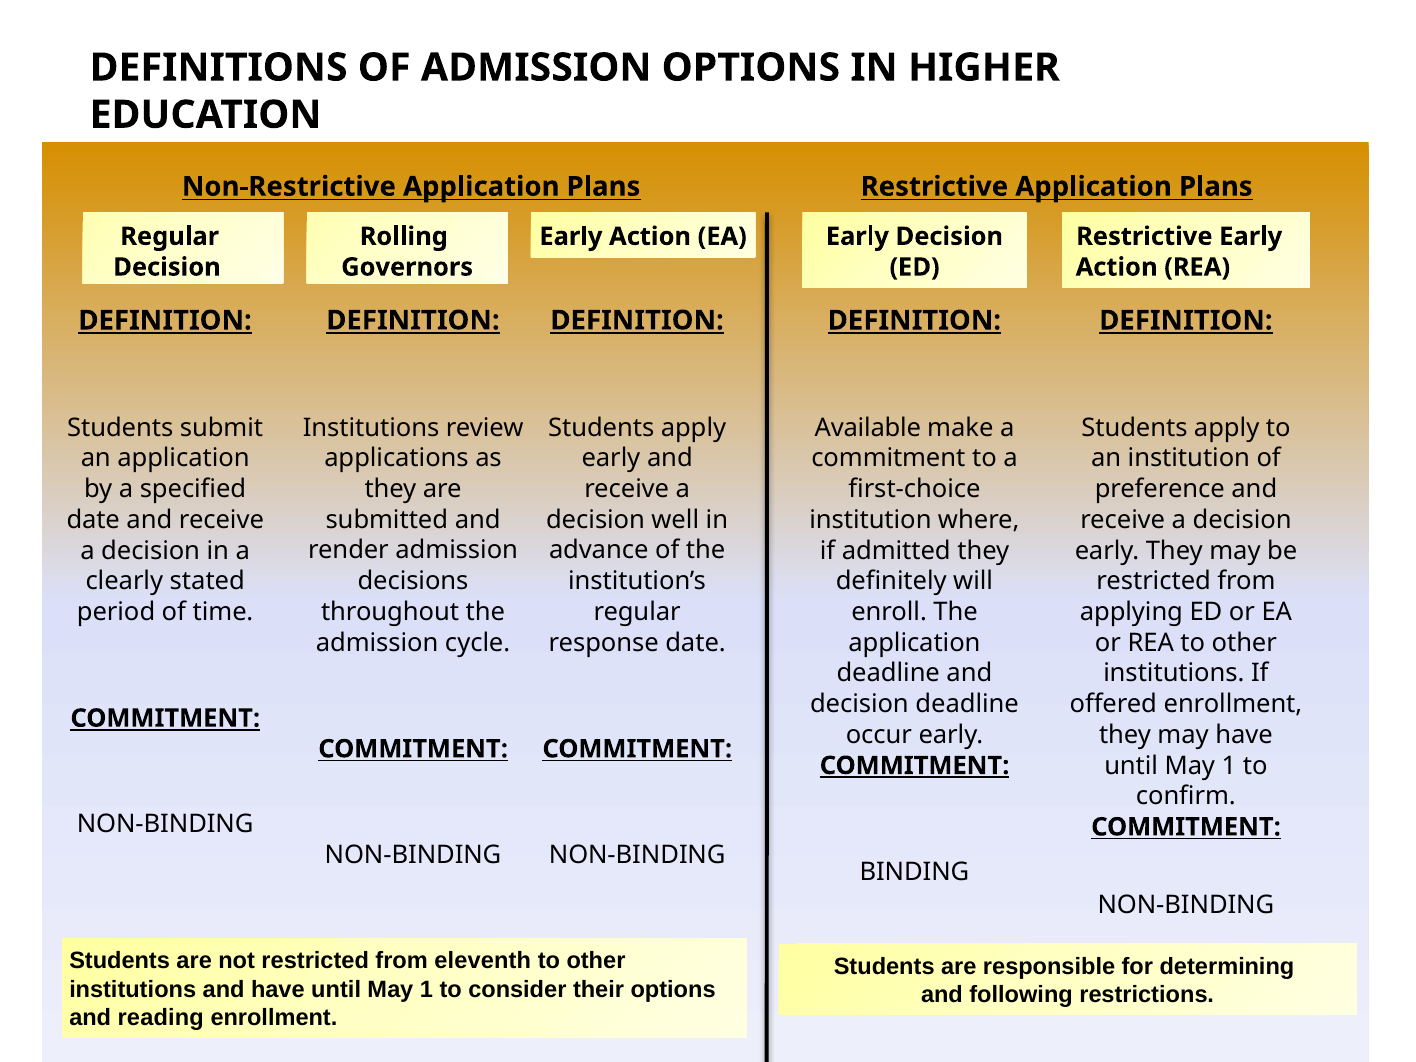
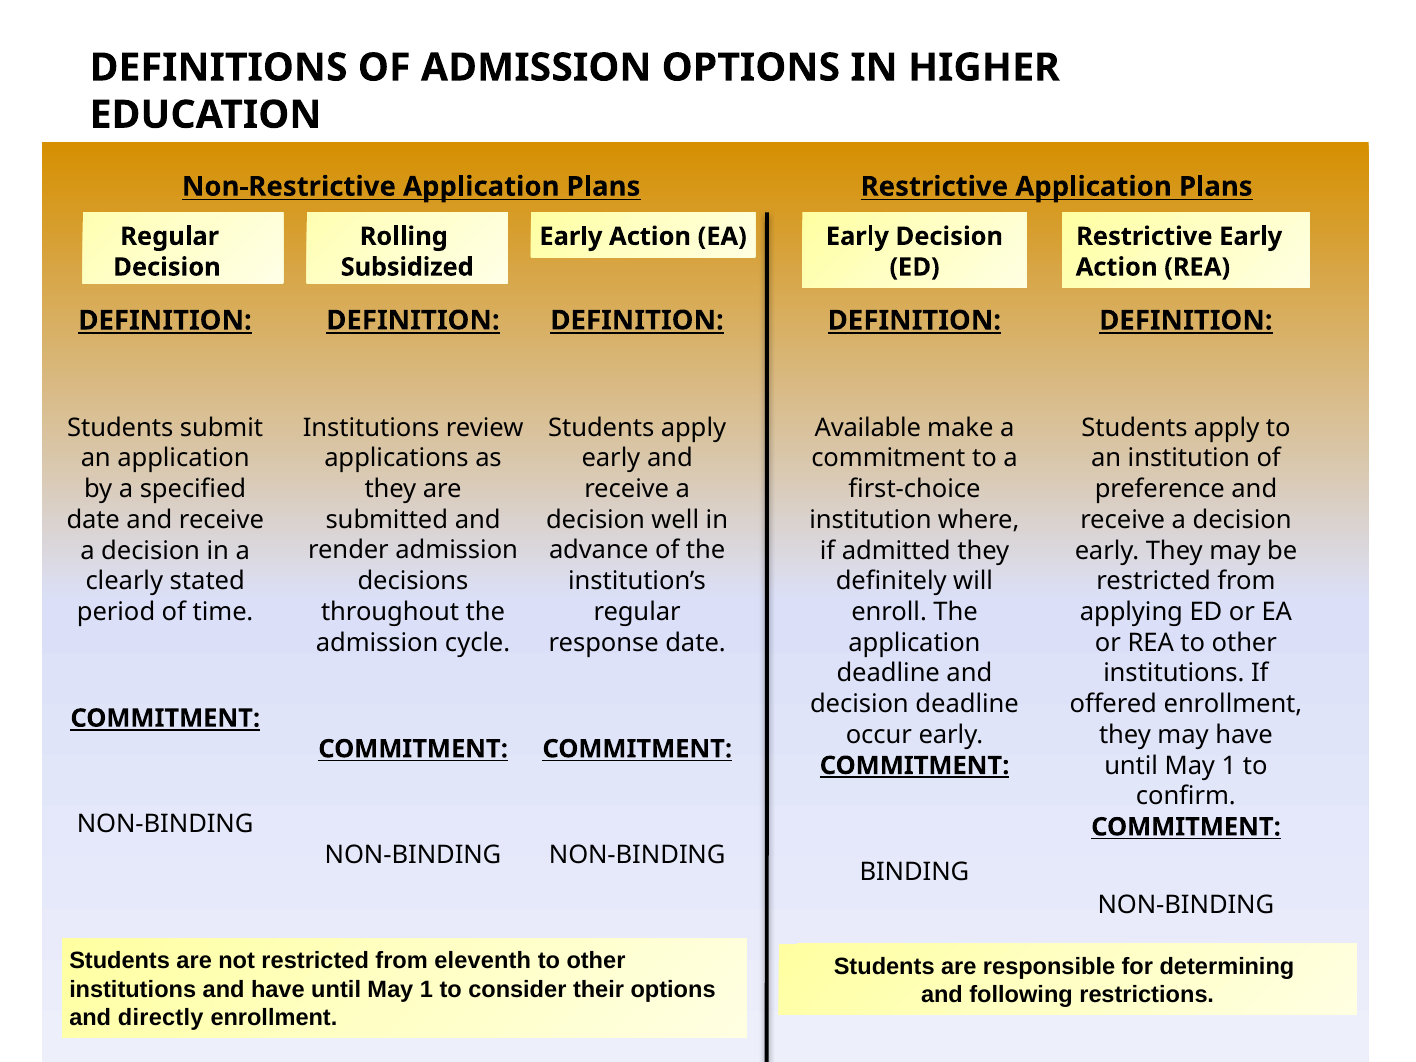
Governors: Governors -> Subsidized
reading: reading -> directly
